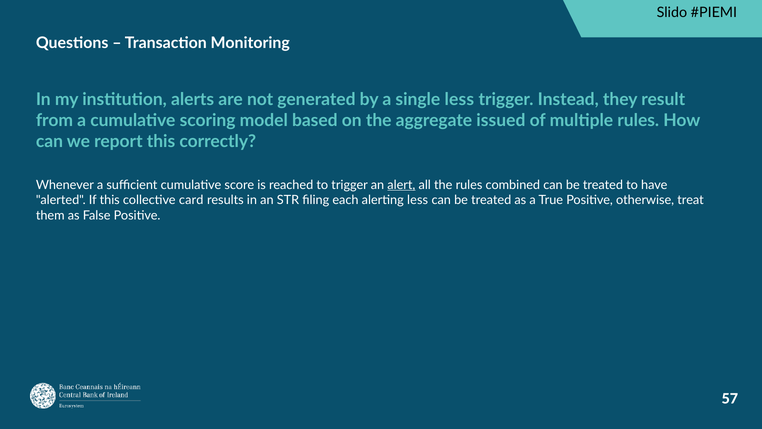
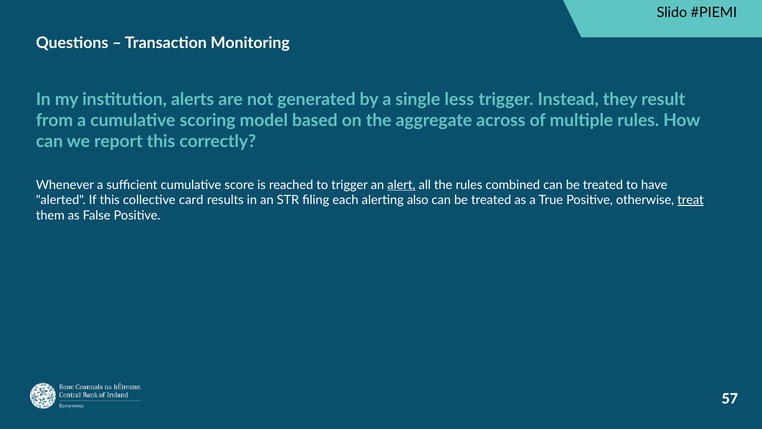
issued: issued -> across
alerting less: less -> also
treat underline: none -> present
